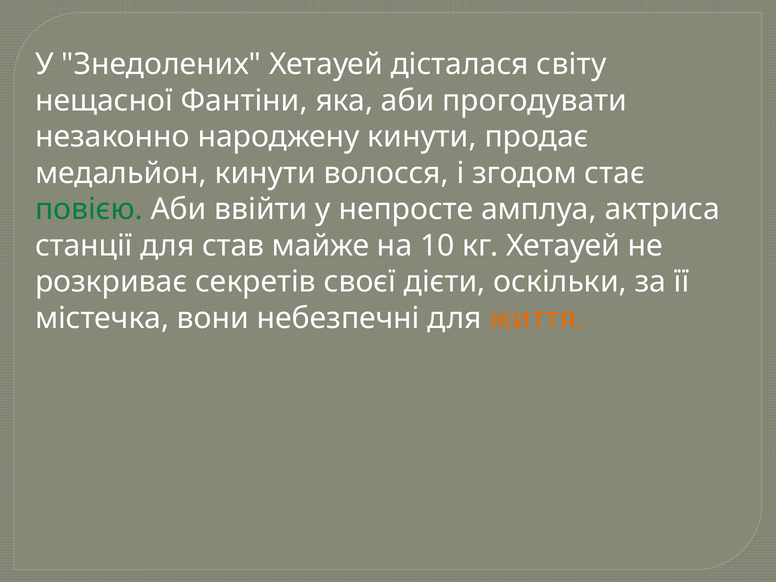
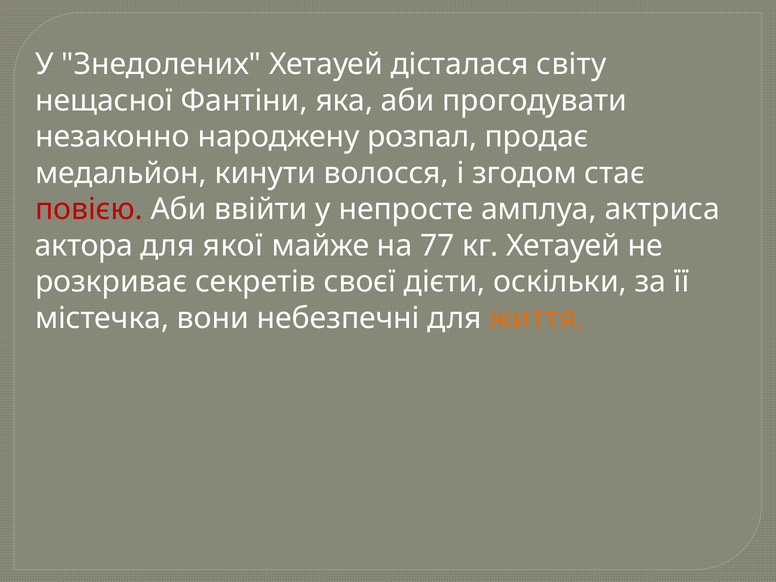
народжену кинути: кинути -> розпал
повією colour: green -> red
станції: станції -> актора
став: став -> якої
10: 10 -> 77
